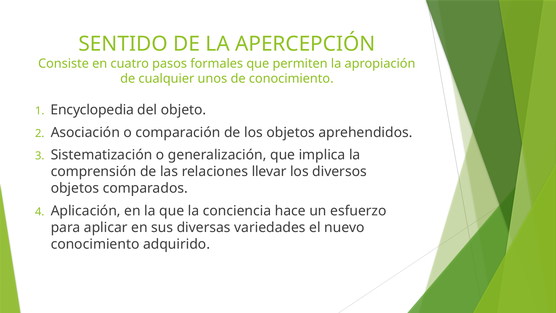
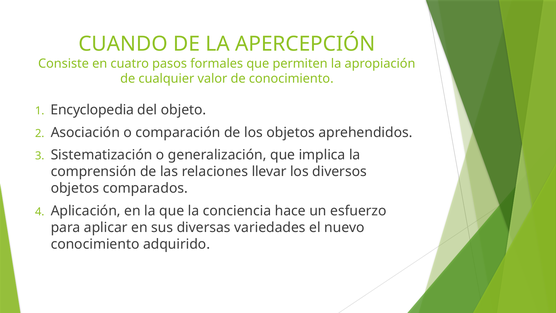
SENTIDO: SENTIDO -> CUANDO
unos: unos -> valor
